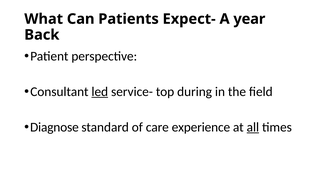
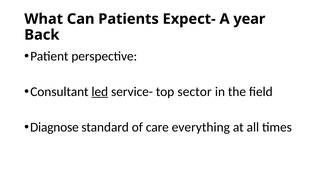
during: during -> sector
experience: experience -> everything
all underline: present -> none
